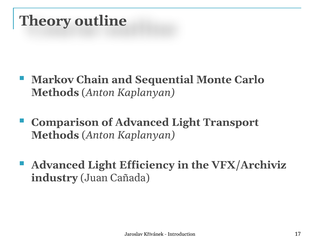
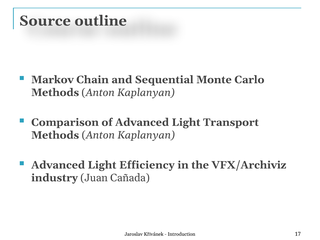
Theory: Theory -> Source
